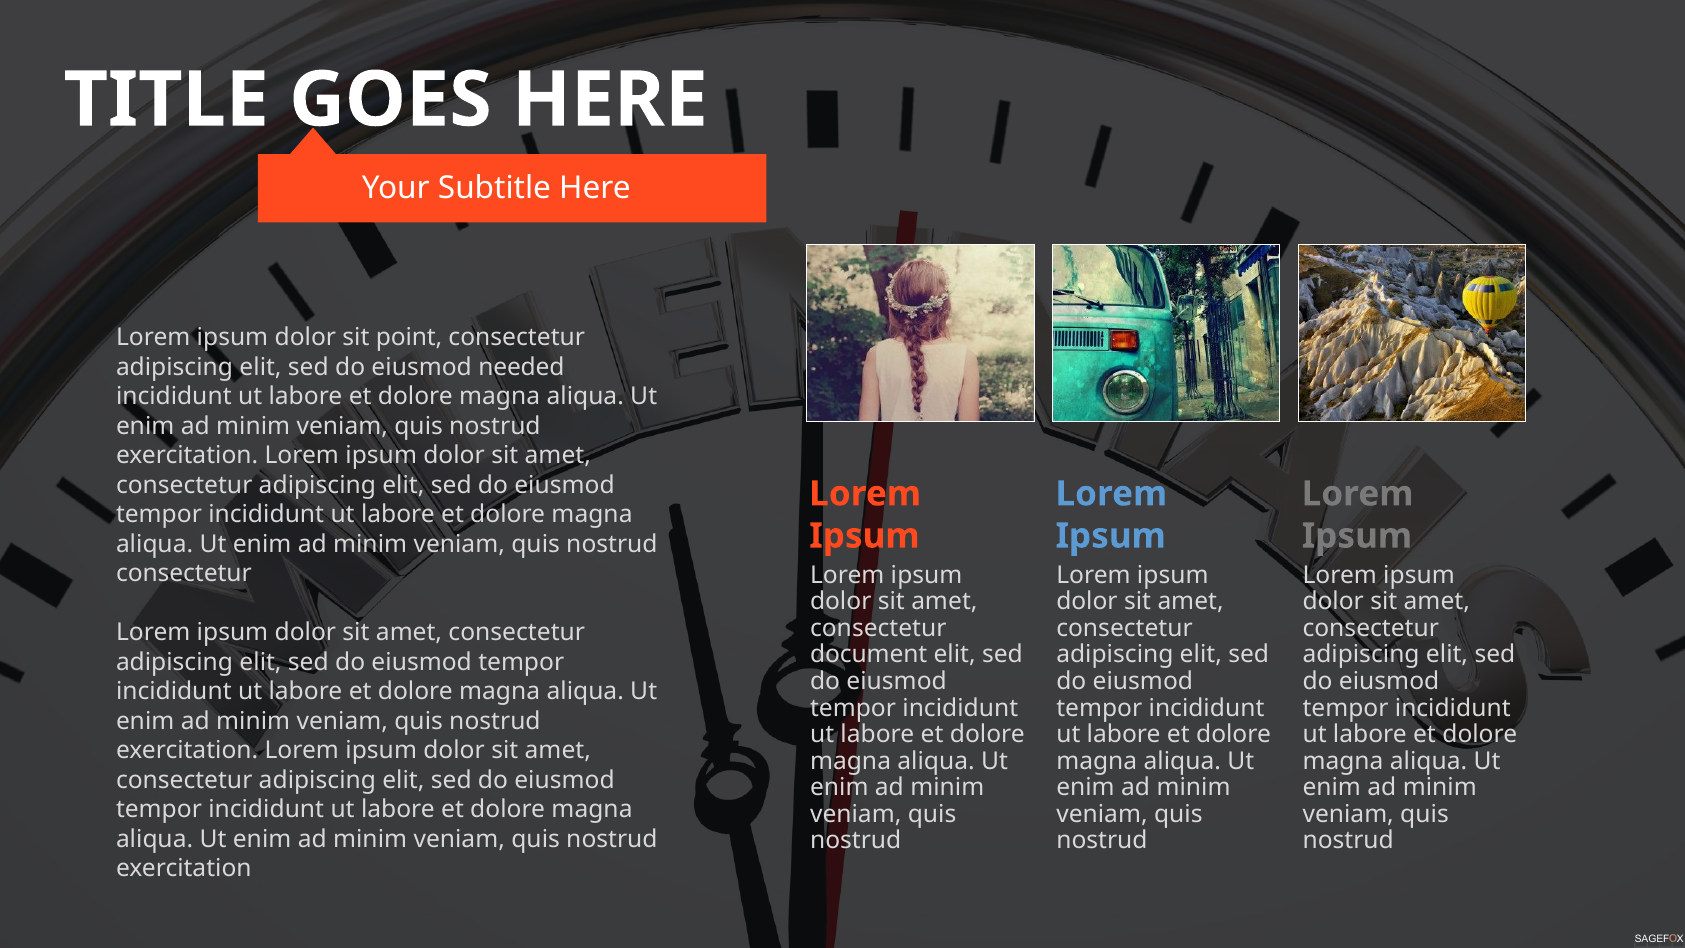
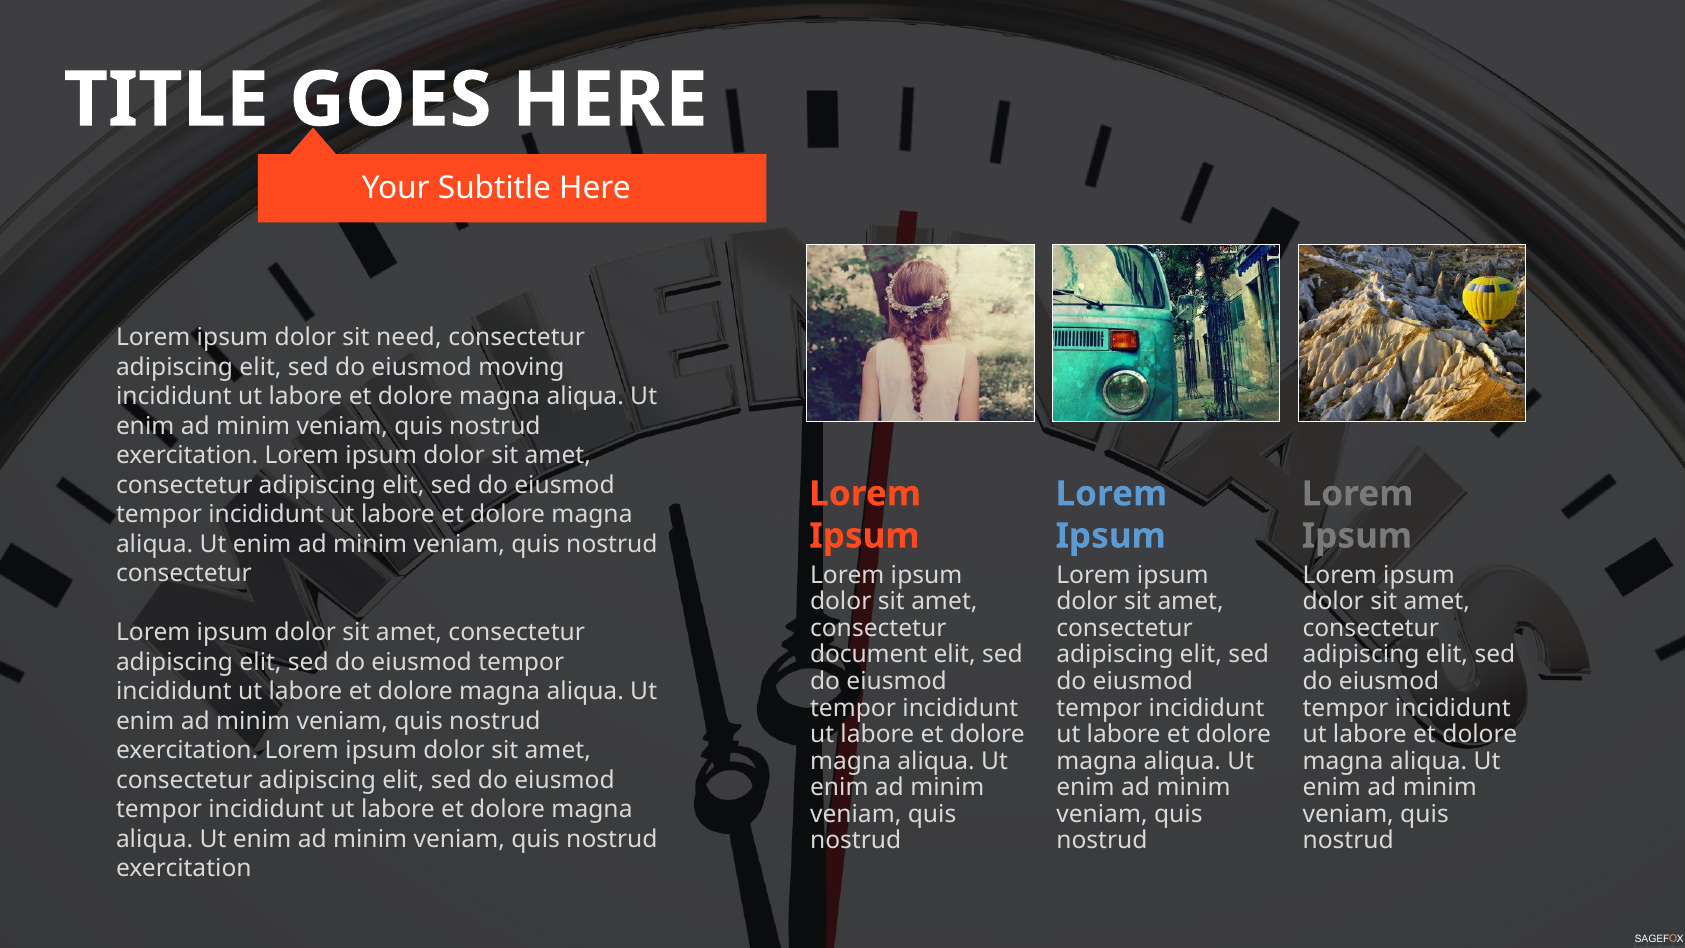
point: point -> need
needed: needed -> moving
